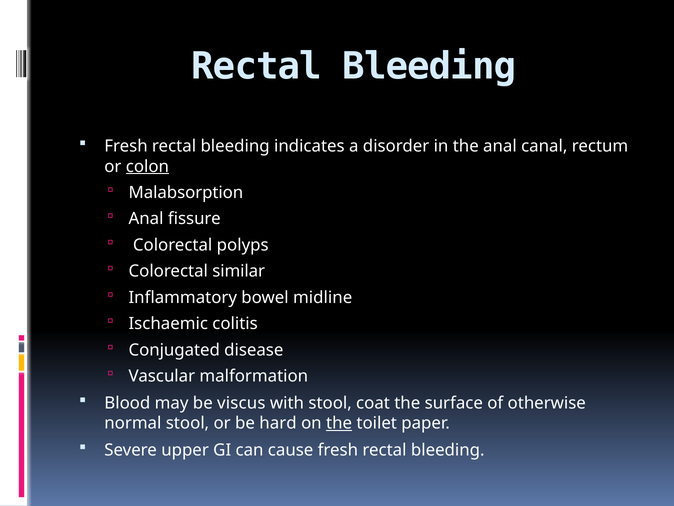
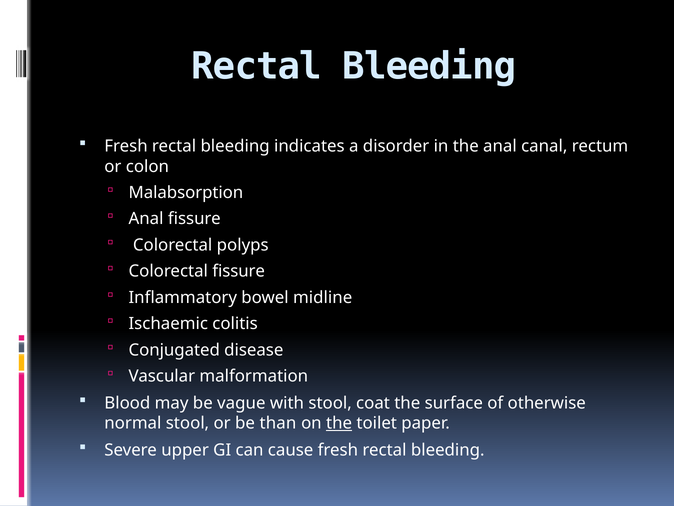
colon underline: present -> none
Colorectal similar: similar -> fissure
viscus: viscus -> vague
hard: hard -> than
